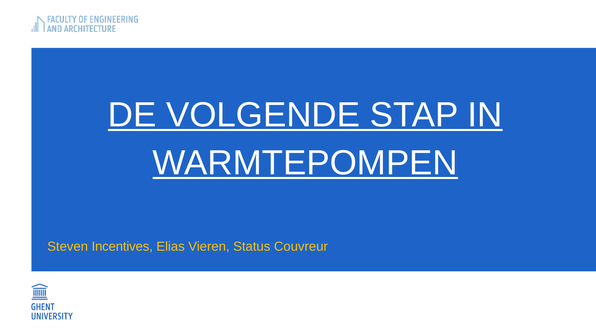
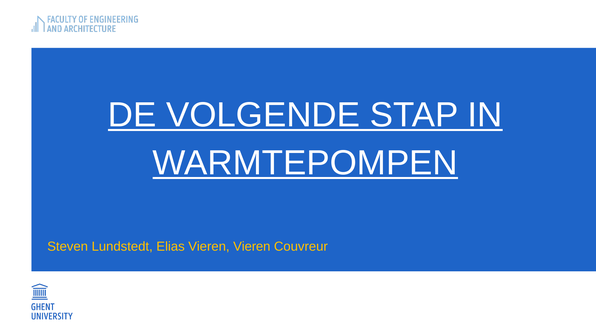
Incentives: Incentives -> Lundstedt
Vieren Status: Status -> Vieren
